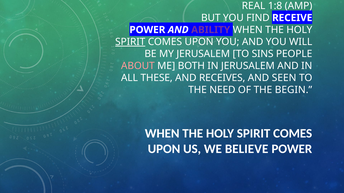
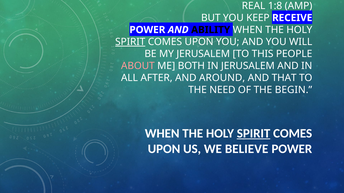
FIND: FIND -> KEEP
ABILITY colour: purple -> black
SINS: SINS -> THIS
THESE: THESE -> AFTER
RECEIVES: RECEIVES -> AROUND
SEEN: SEEN -> THAT
SPIRIT at (254, 134) underline: none -> present
